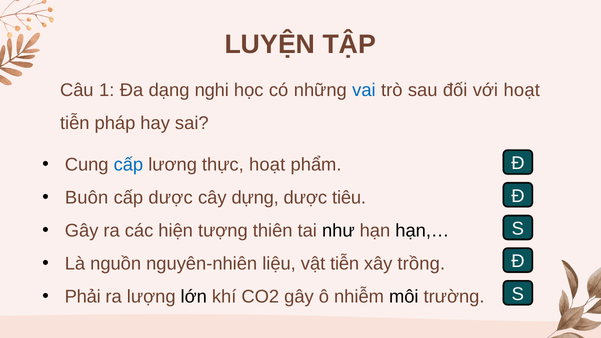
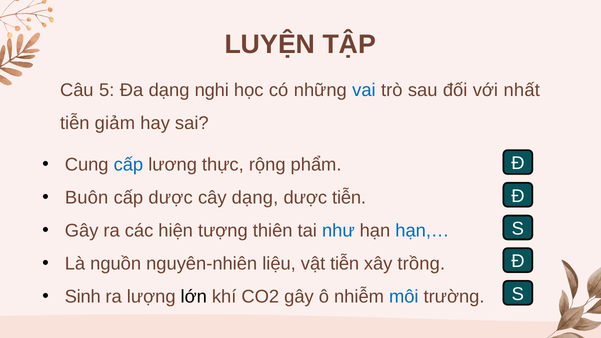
1: 1 -> 5
với hoạt: hoạt -> nhất
pháp: pháp -> giảm
thực hoạt: hoạt -> rộng
cây dựng: dựng -> dạng
dược tiêu: tiêu -> tiễn
như colour: black -> blue
hạn,… colour: black -> blue
Phải: Phải -> Sinh
môi colour: black -> blue
